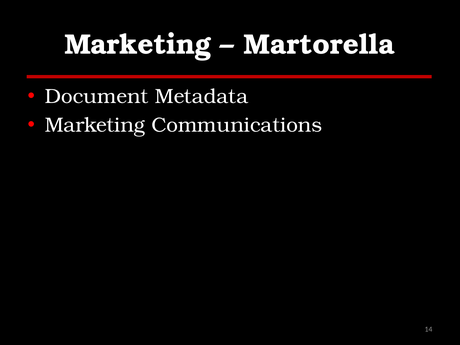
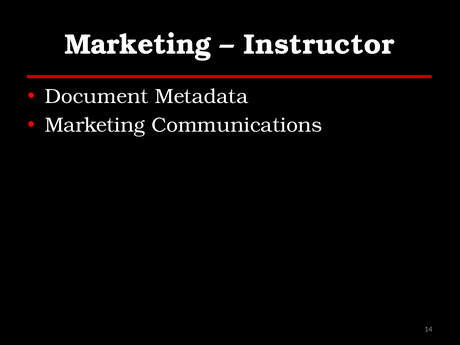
Martorella: Martorella -> Instructor
